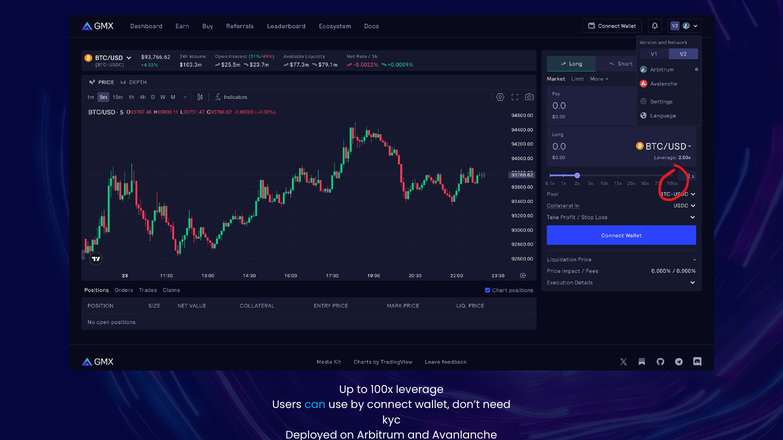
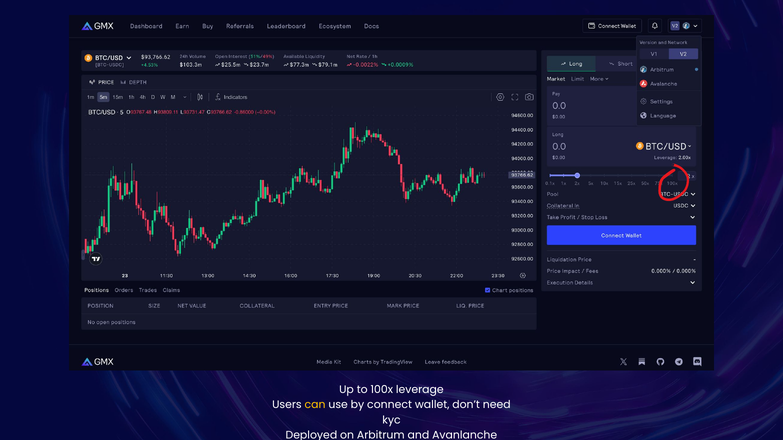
can colour: light blue -> yellow
